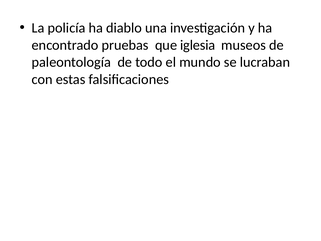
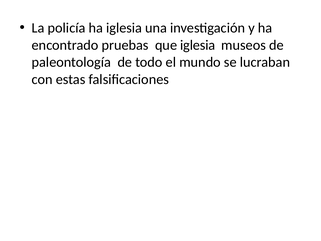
ha diablo: diablo -> iglesia
